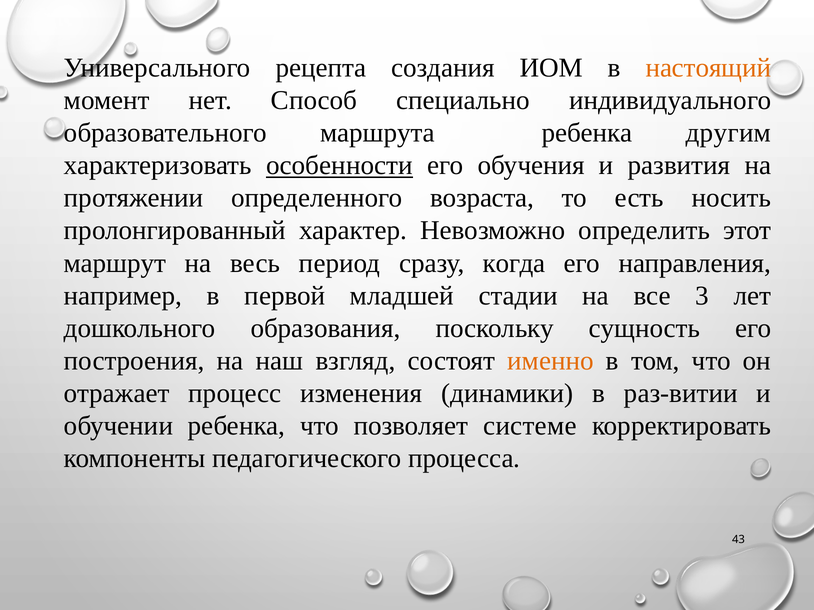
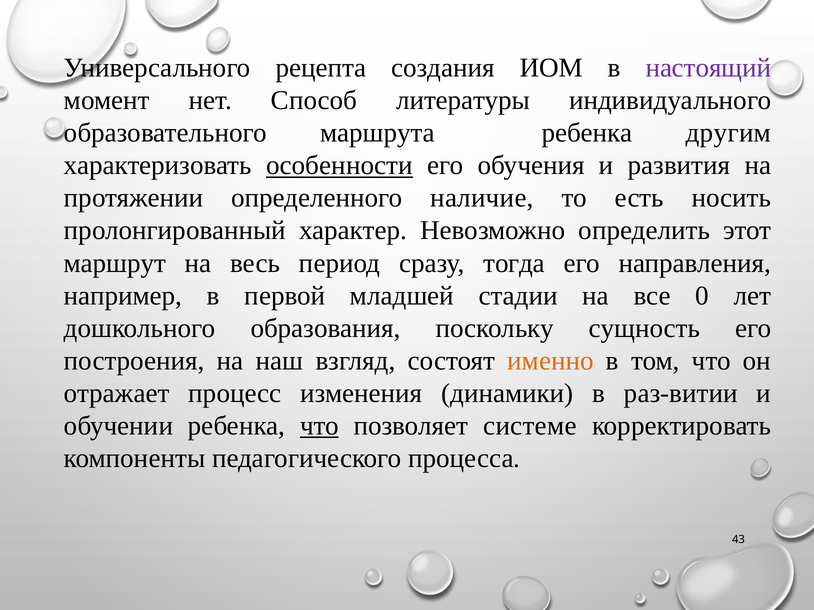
настоящий colour: orange -> purple
специально: специально -> литературы
возраста: возраста -> наличие
когда: когда -> тогда
3: 3 -> 0
что at (319, 426) underline: none -> present
